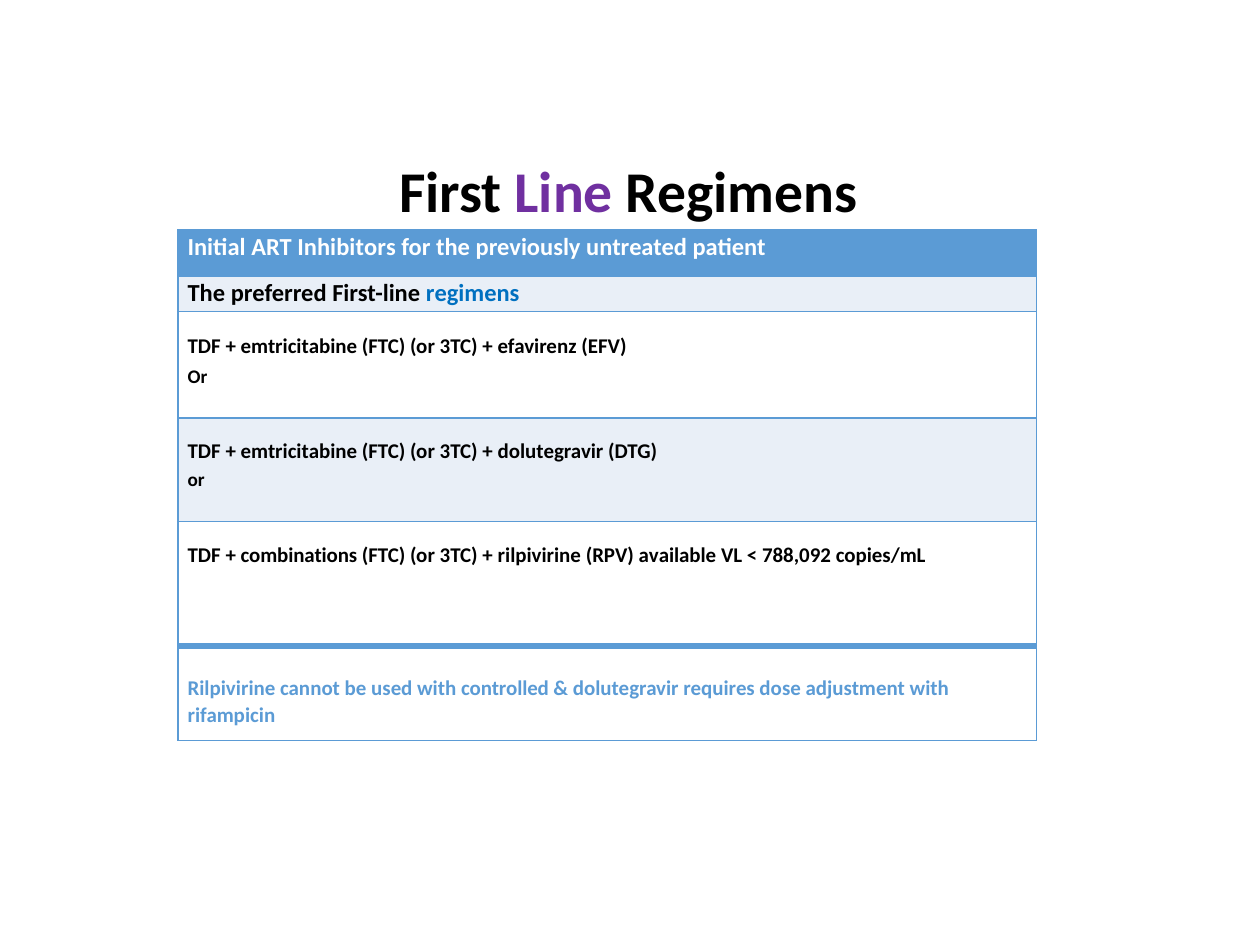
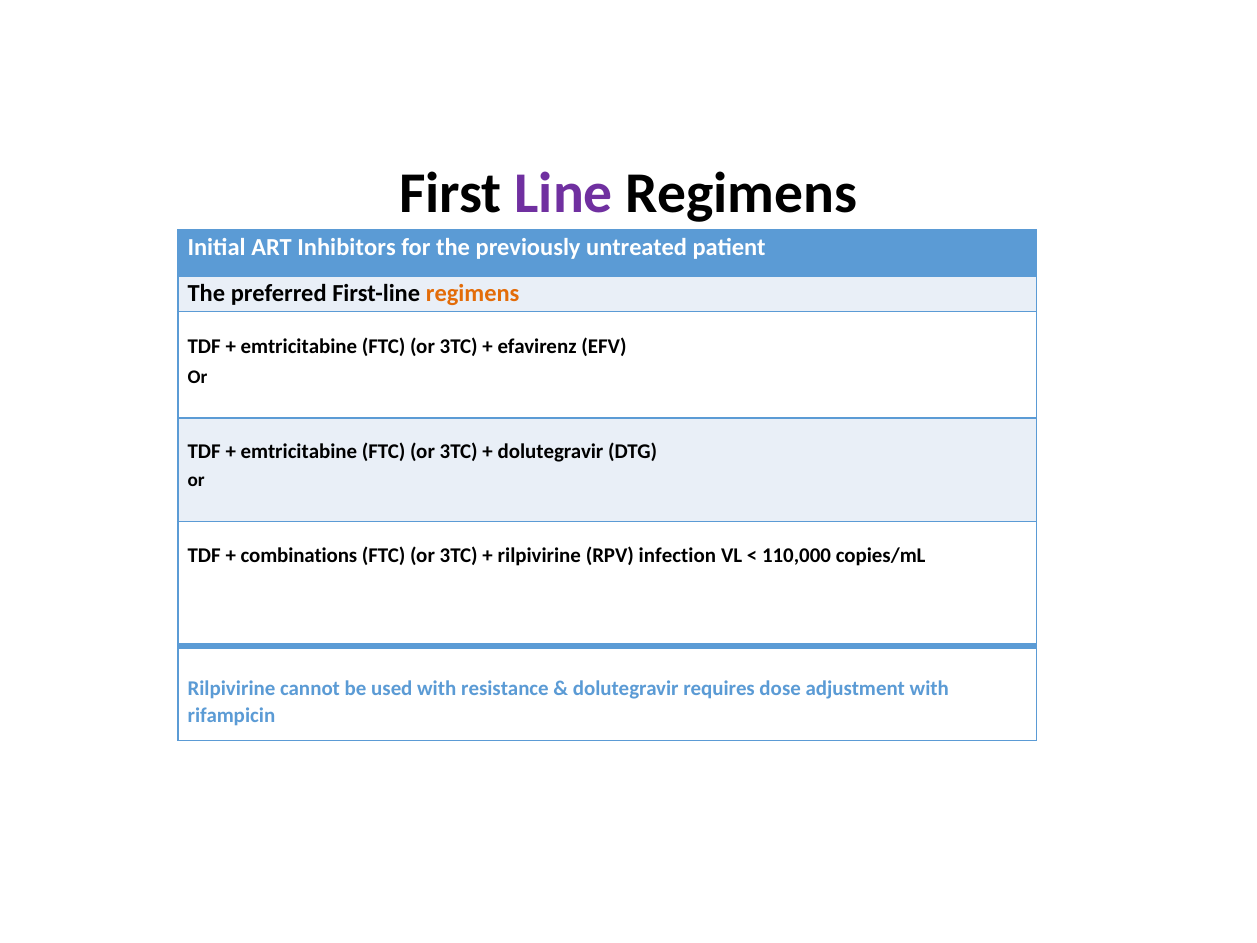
regimens at (473, 294) colour: blue -> orange
available: available -> infection
788,092: 788,092 -> 110,000
controlled: controlled -> resistance
